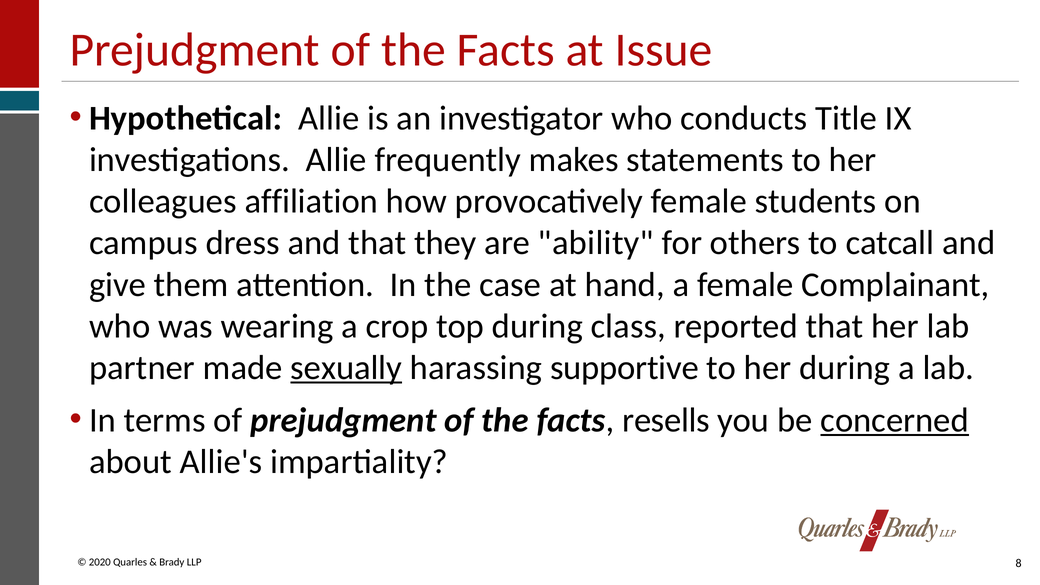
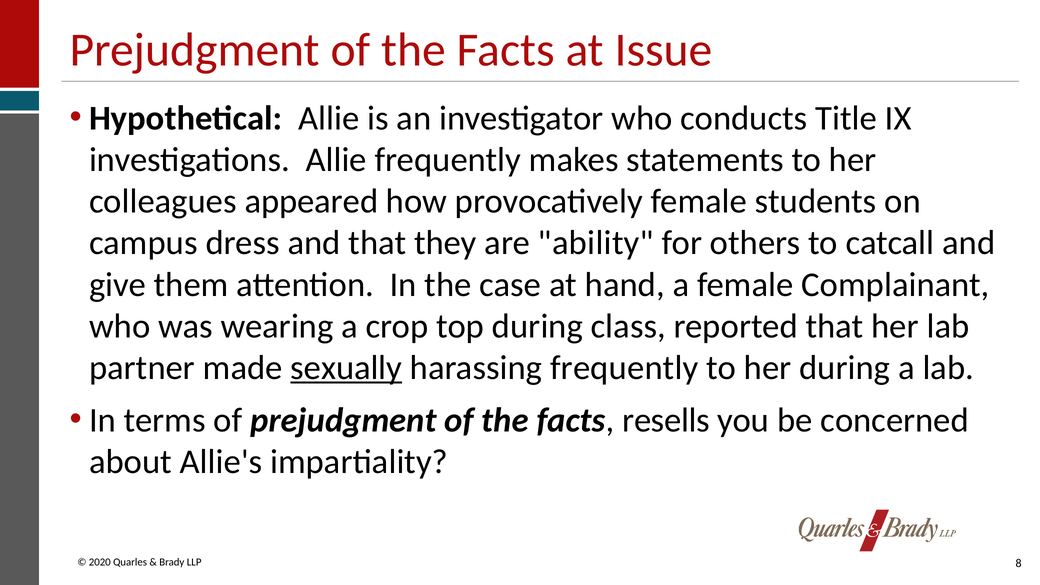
affiliation: affiliation -> appeared
harassing supportive: supportive -> frequently
concerned underline: present -> none
